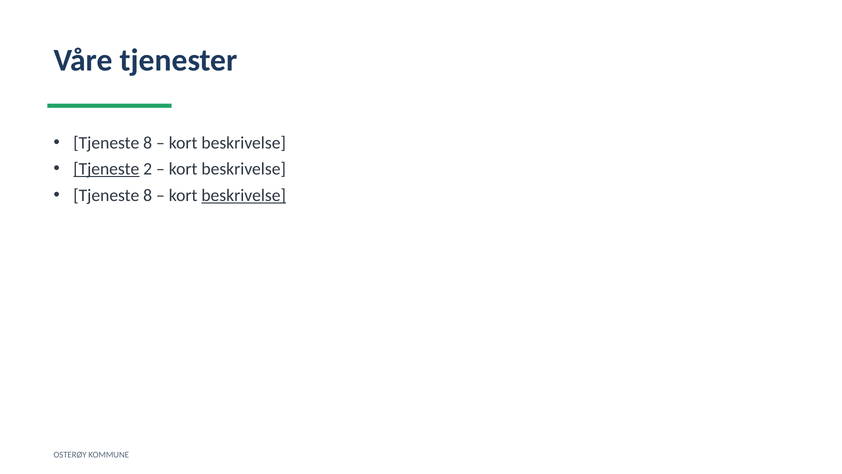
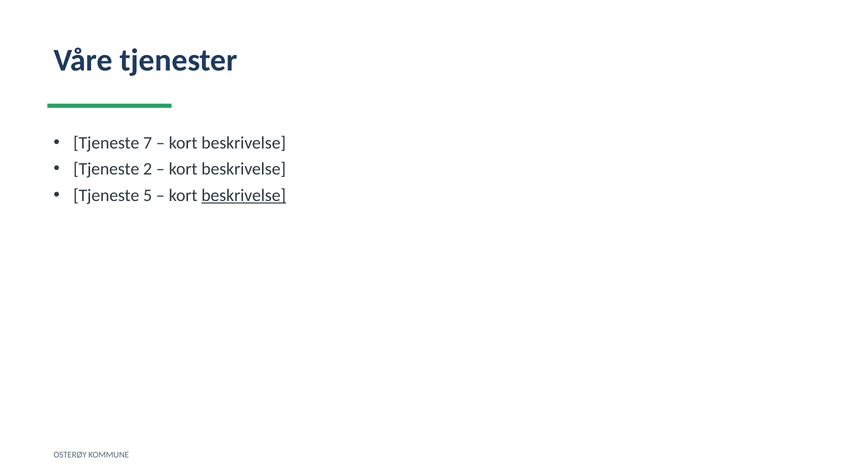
8 at (148, 143): 8 -> 7
Tjeneste at (106, 169) underline: present -> none
8 at (148, 195): 8 -> 5
